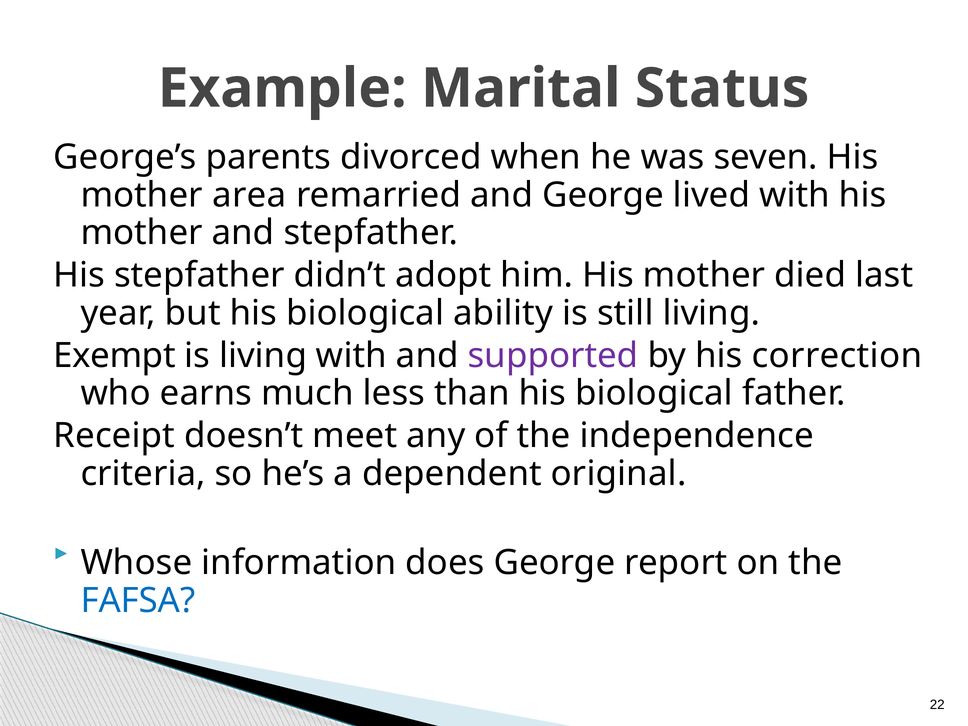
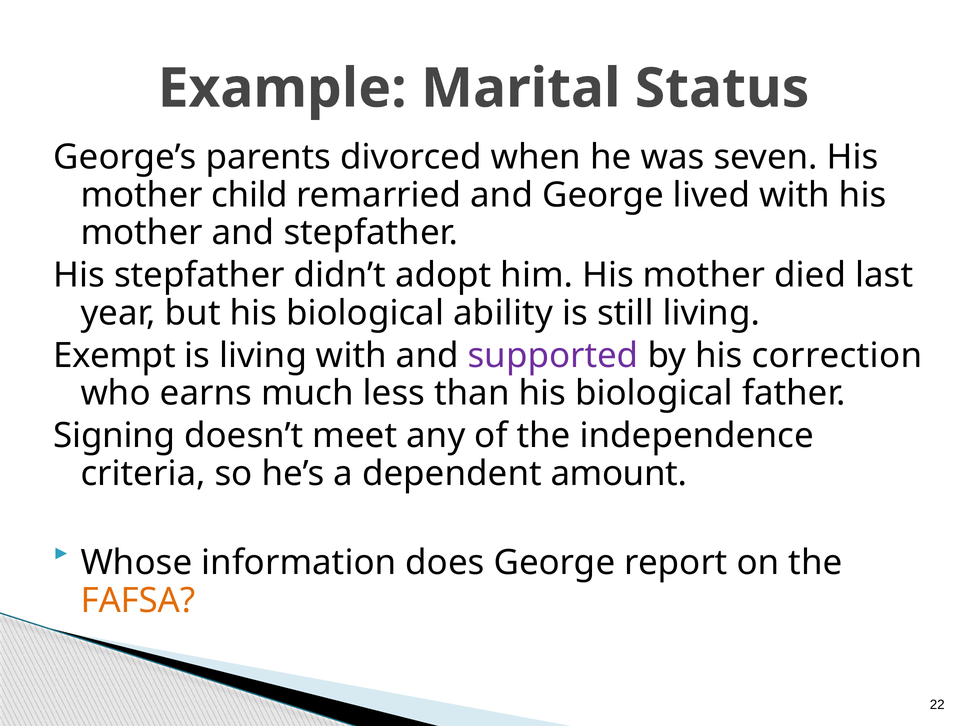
area: area -> child
Receipt: Receipt -> Signing
original: original -> amount
FAFSA colour: blue -> orange
